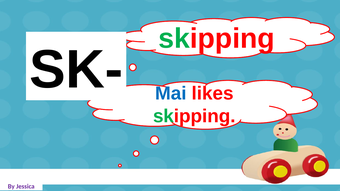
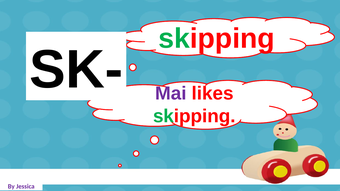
Mai colour: blue -> purple
